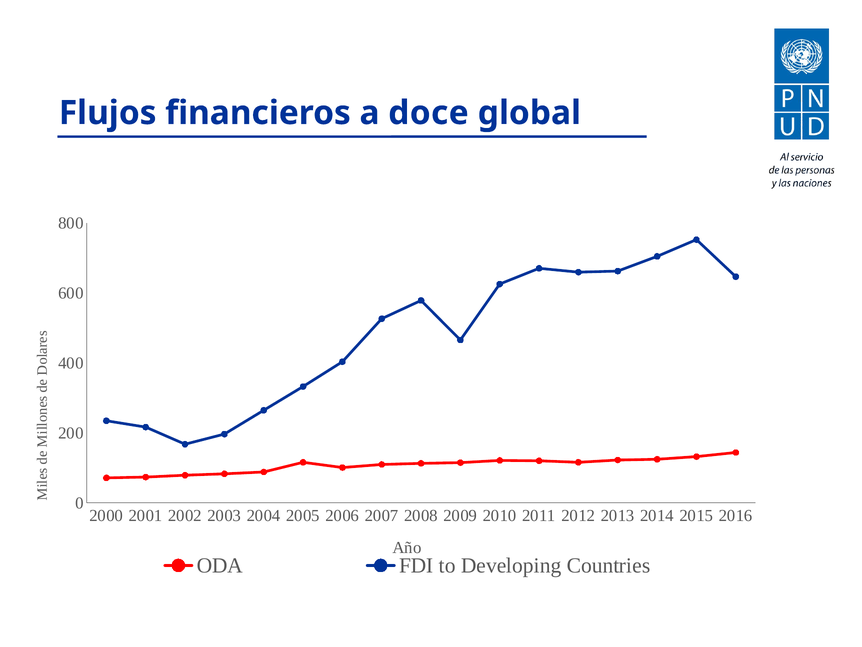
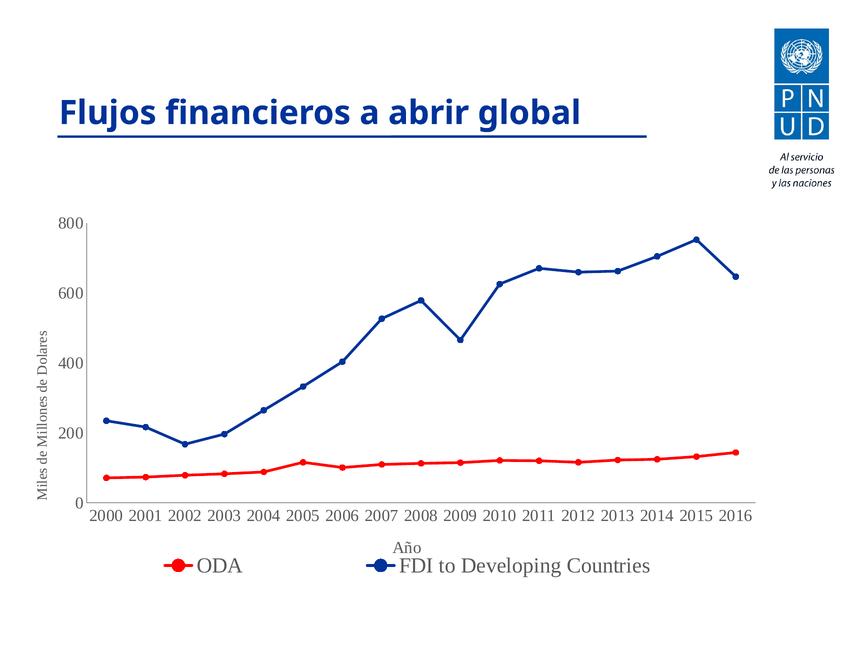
doce: doce -> abrir
